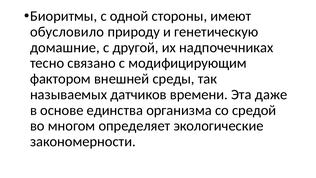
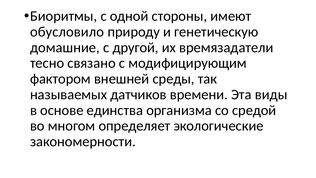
надпочечниках: надпочечниках -> времязадатели
даже: даже -> виды
